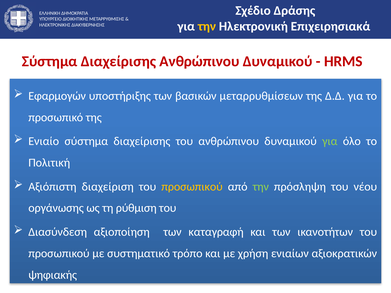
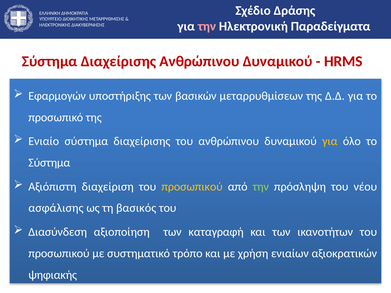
την at (207, 26) colour: yellow -> pink
Επιχειρησιακά: Επιχειρησιακά -> Παραδείγματα
για at (330, 141) colour: light green -> yellow
Πολιτική at (49, 163): Πολιτική -> Σύστημα
οργάνωσης: οργάνωσης -> ασφάλισης
ρύθμιση: ρύθμιση -> βασικός
